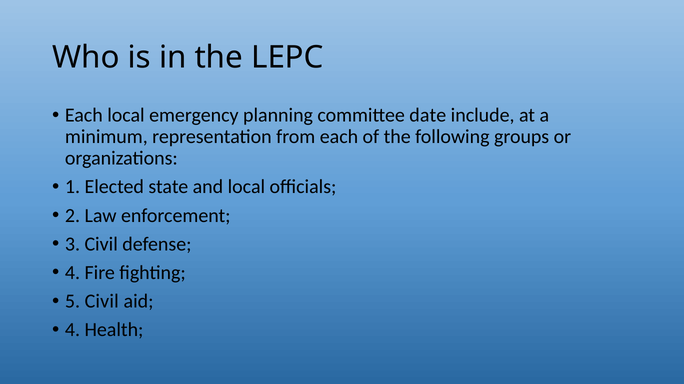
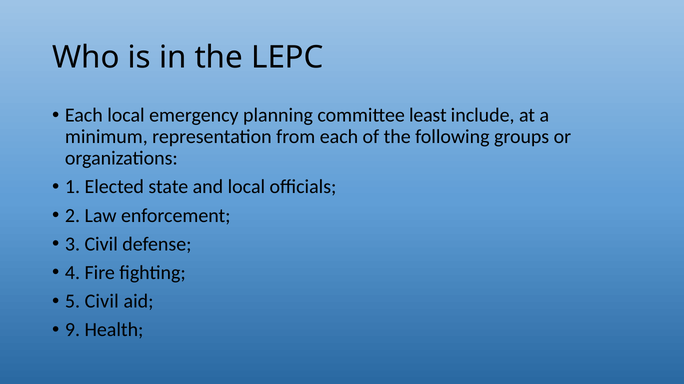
date: date -> least
4 at (73, 330): 4 -> 9
